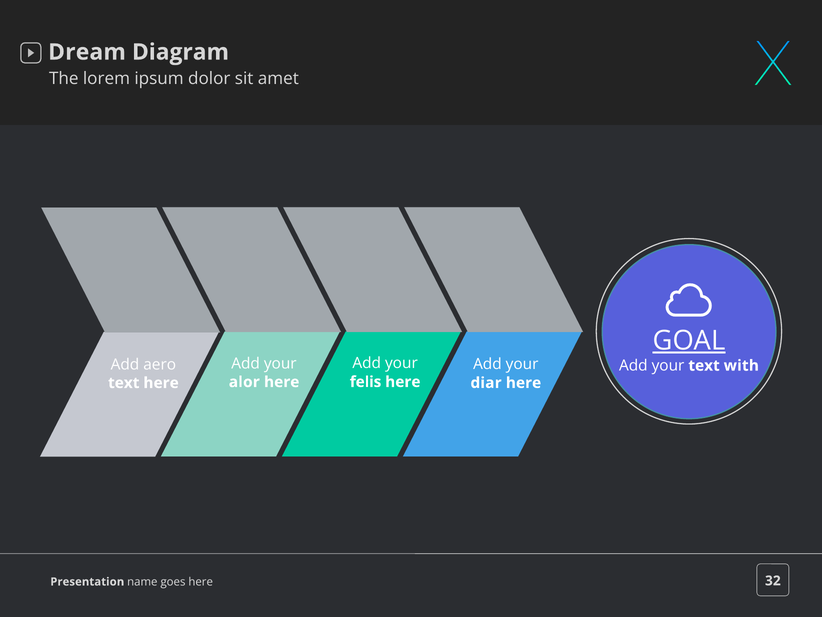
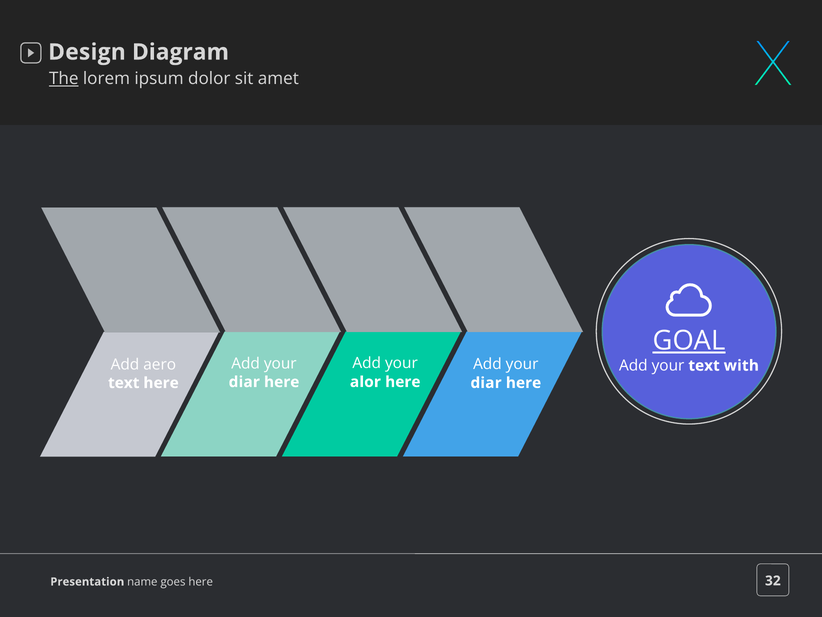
Dream: Dream -> Design
The underline: none -> present
felis: felis -> alor
alor at (244, 382): alor -> diar
